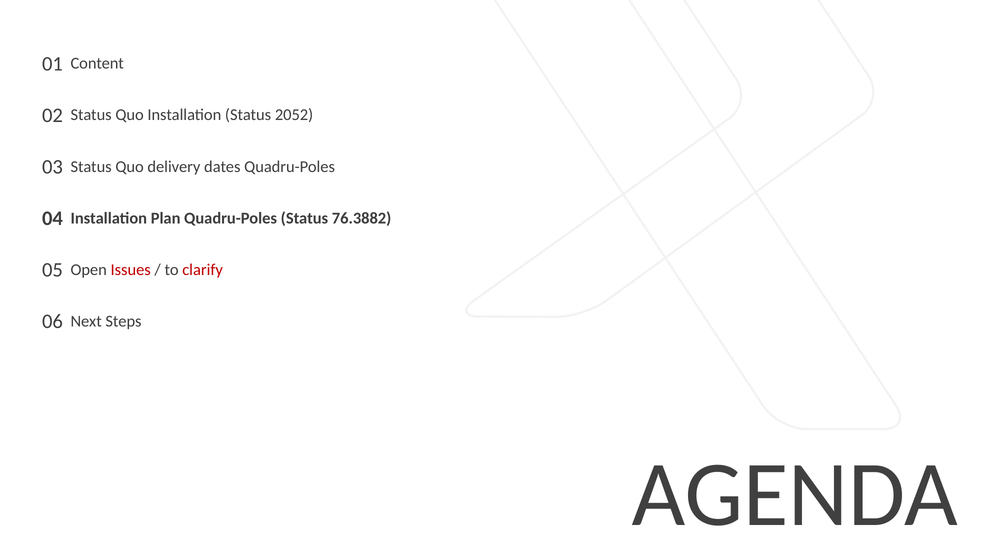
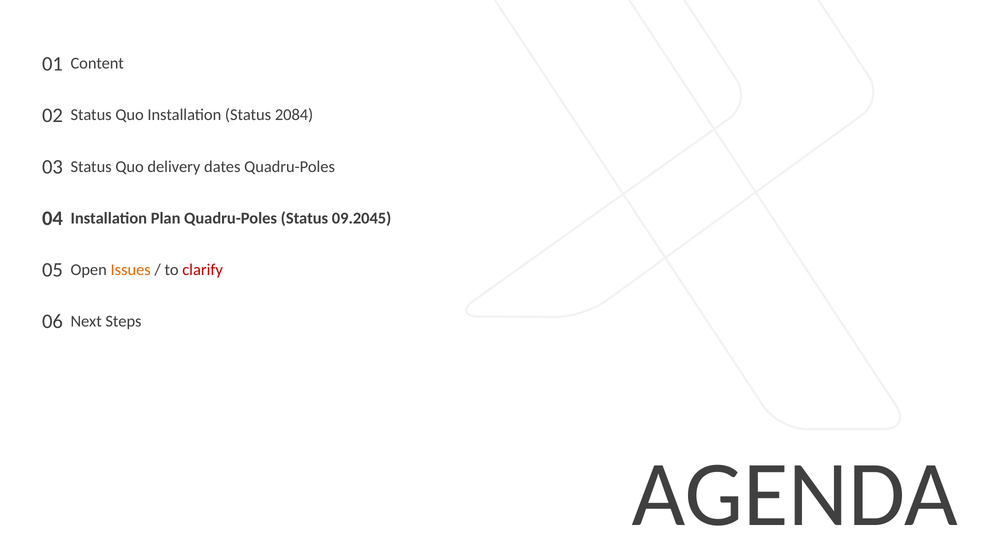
2052: 2052 -> 2084
76.3882: 76.3882 -> 09.2045
Issues colour: red -> orange
